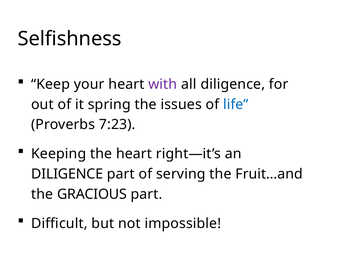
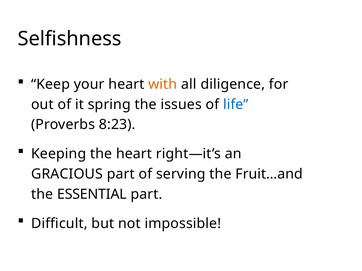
with colour: purple -> orange
7:23: 7:23 -> 8:23
DILIGENCE at (67, 174): DILIGENCE -> GRACIOUS
GRACIOUS: GRACIOUS -> ESSENTIAL
